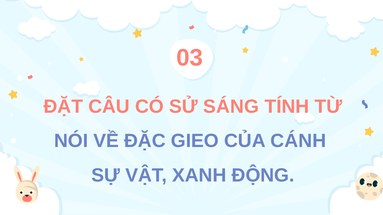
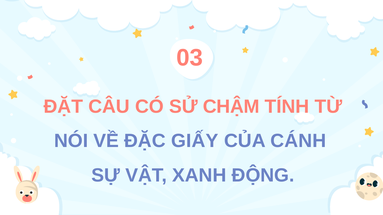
SÁNG: SÁNG -> CHẬM
GIEO: GIEO -> GIẤY
